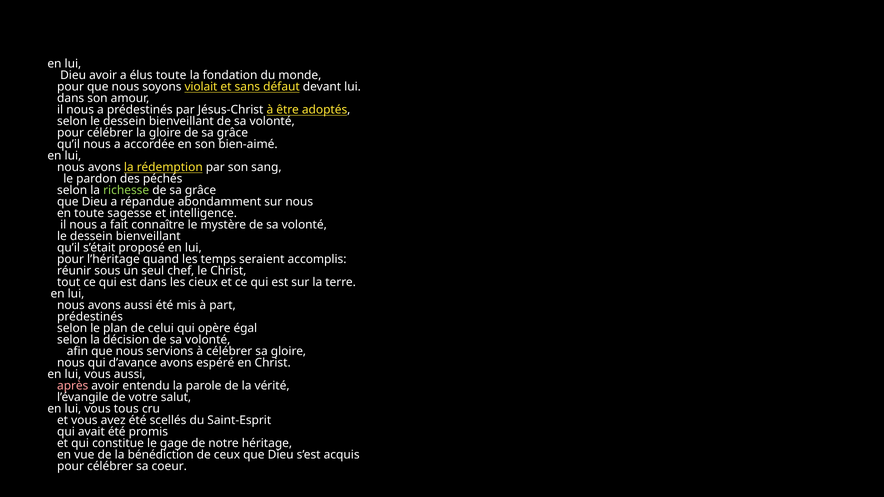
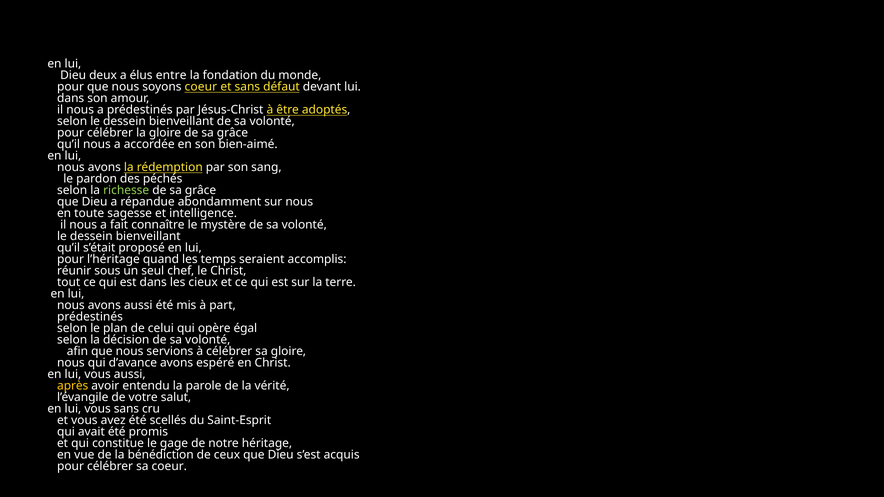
Dieu avoir: avoir -> deux
élus toute: toute -> entre
soyons violait: violait -> coeur
après colour: pink -> yellow
vous tous: tous -> sans
